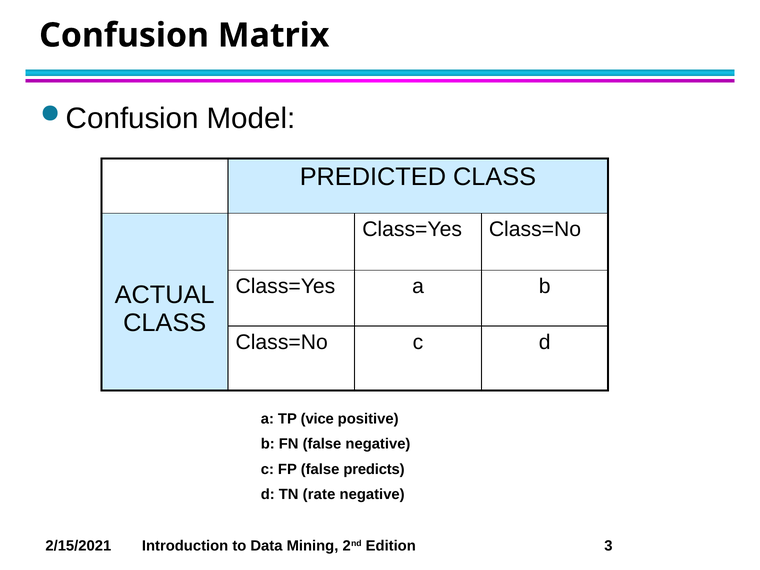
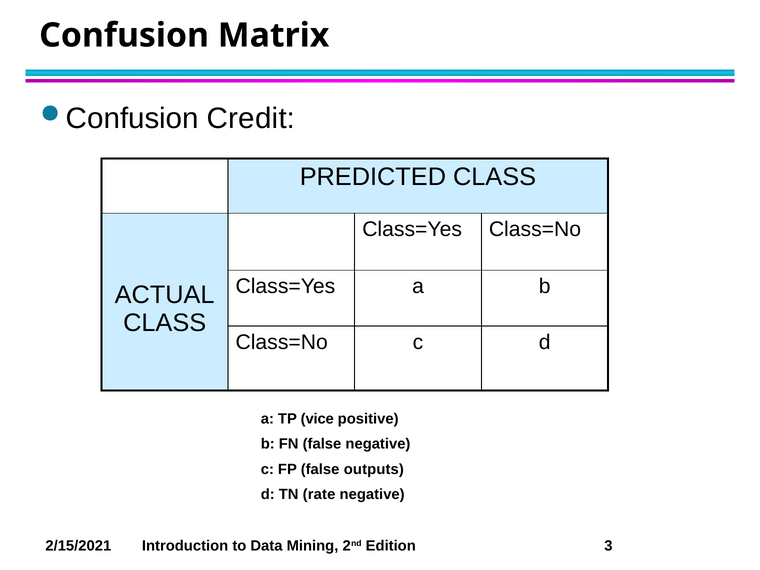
Model: Model -> Credit
predicts: predicts -> outputs
